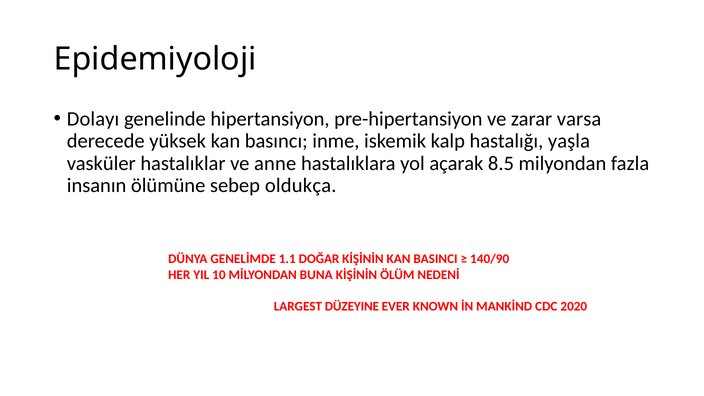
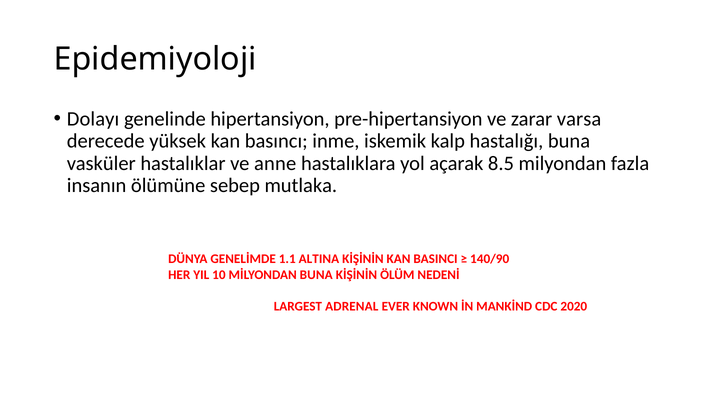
hastalığı yaşla: yaşla -> buna
oldukça: oldukça -> mutlaka
DOĞAR: DOĞAR -> ALTINA
DÜZEYINE: DÜZEYINE -> ADRENAL
